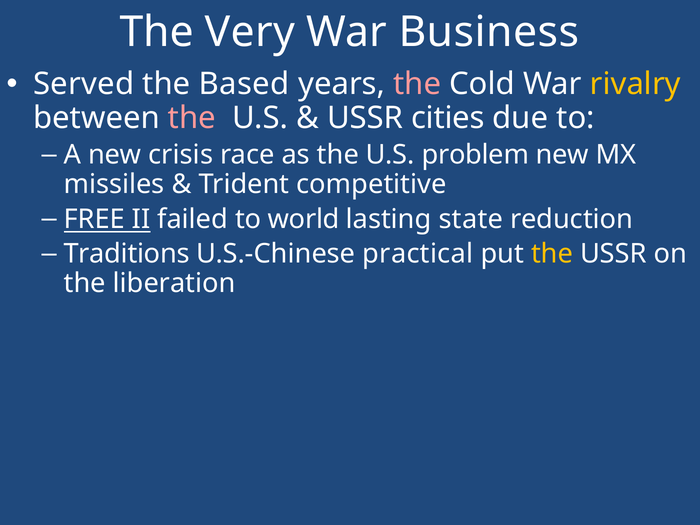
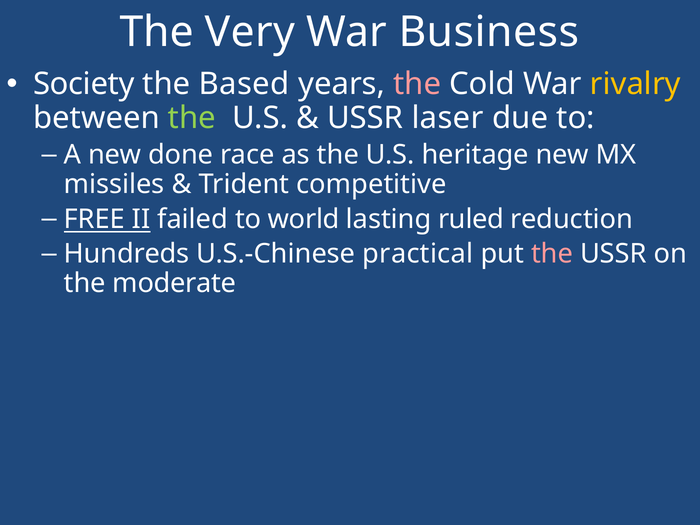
Served: Served -> Society
the at (192, 118) colour: pink -> light green
cities: cities -> laser
crisis: crisis -> done
problem: problem -> heritage
state: state -> ruled
Traditions: Traditions -> Hundreds
the at (552, 254) colour: yellow -> pink
liberation: liberation -> moderate
